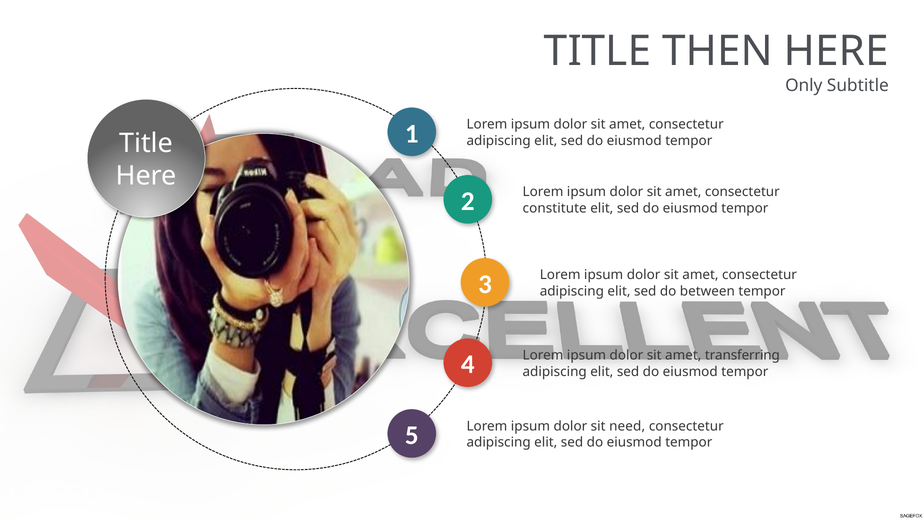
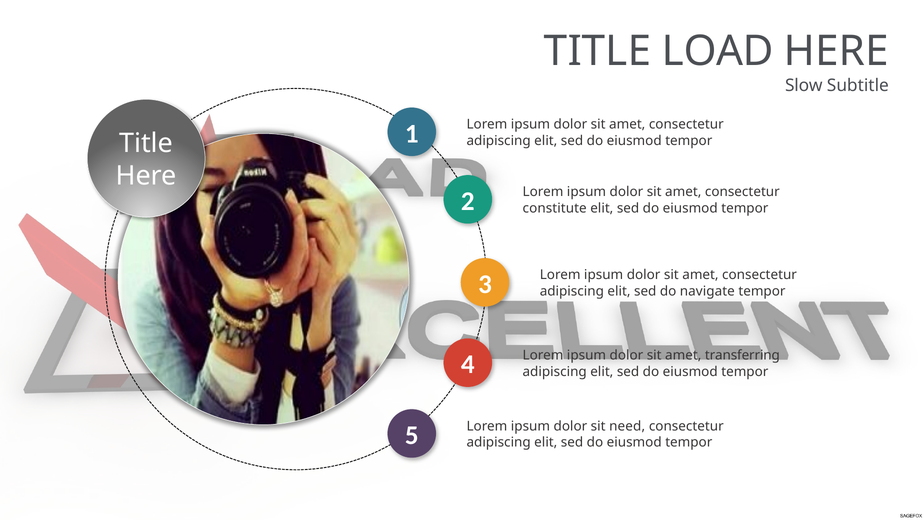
THEN: THEN -> LOAD
Only: Only -> Slow
between: between -> navigate
